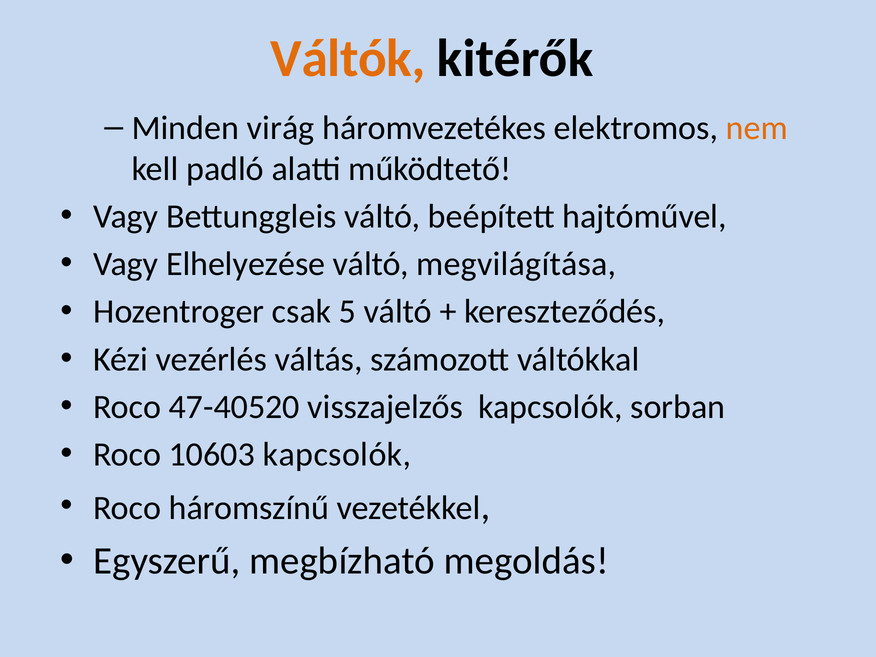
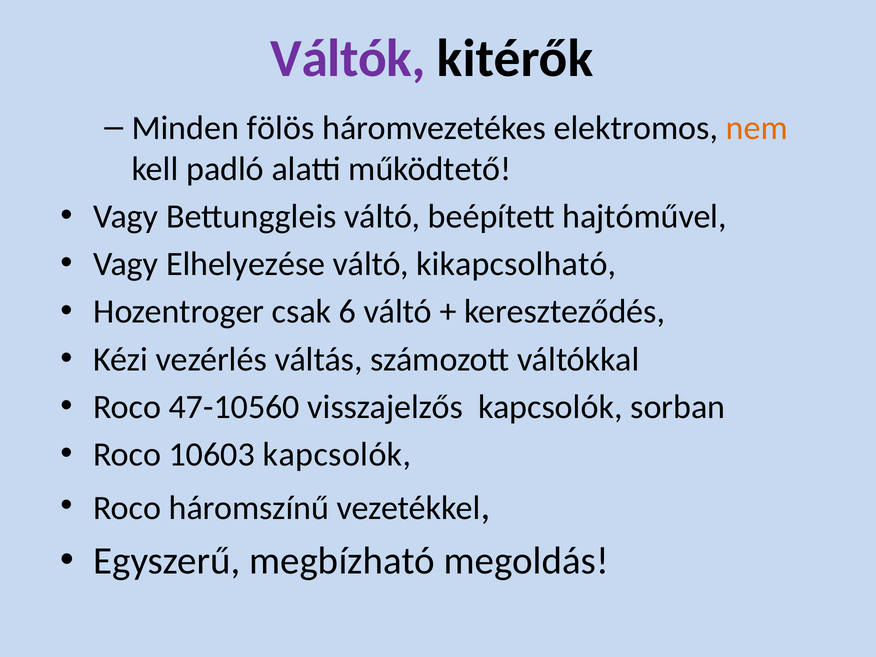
Váltók colour: orange -> purple
virág: virág -> fölös
megvilágítása: megvilágítása -> kikapcsolható
5: 5 -> 6
47-40520: 47-40520 -> 47-10560
